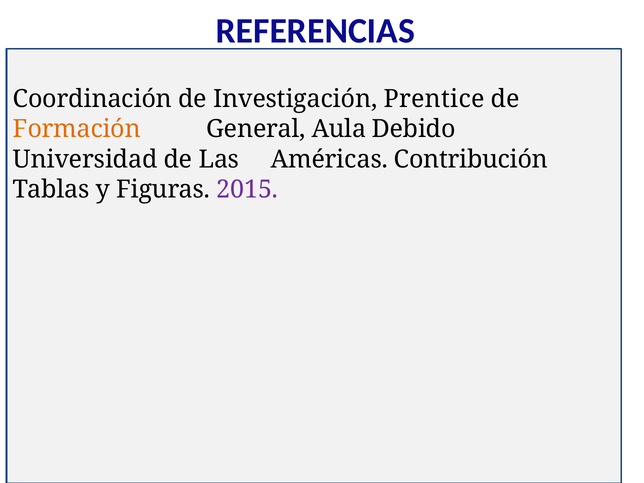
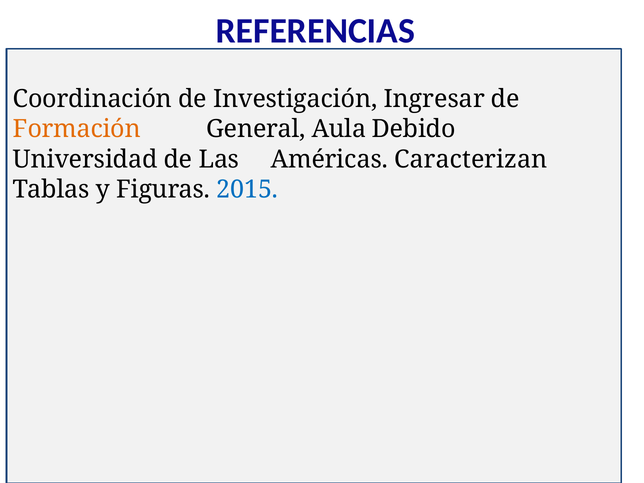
Prentice: Prentice -> Ingresar
Contribución: Contribución -> Caracterizan
2015 colour: purple -> blue
